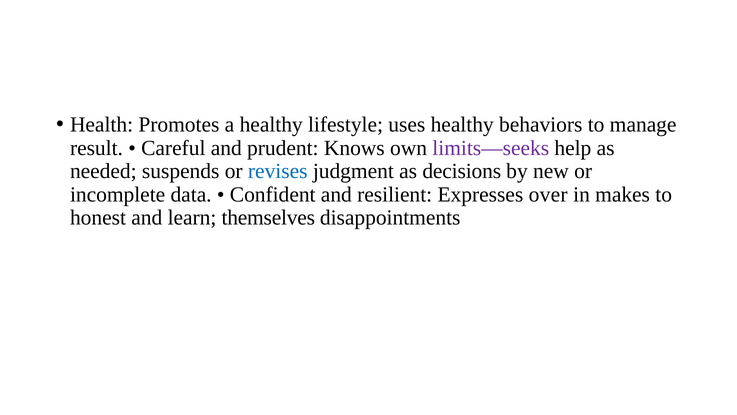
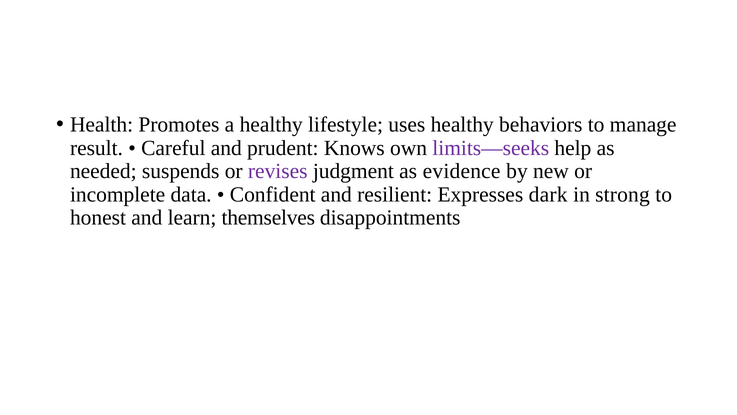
revises colour: blue -> purple
decisions: decisions -> evidence
over: over -> dark
makes: makes -> strong
